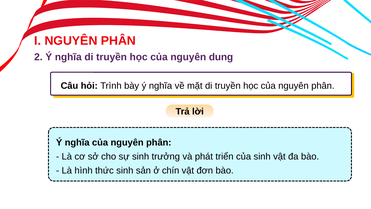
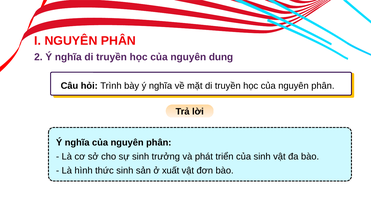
chín: chín -> xuất
